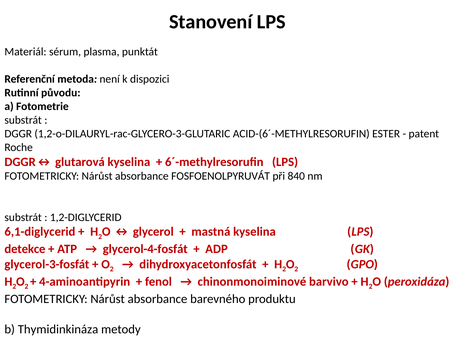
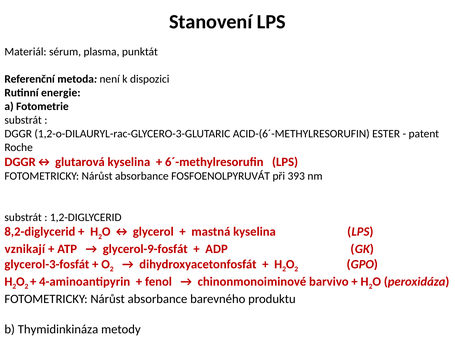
původu: původu -> energie
840: 840 -> 393
6,1-diglycerid: 6,1-diglycerid -> 8,2-diglycerid
detekce: detekce -> vznikají
glycerol-4-fosfát: glycerol-4-fosfát -> glycerol-9-fosfát
